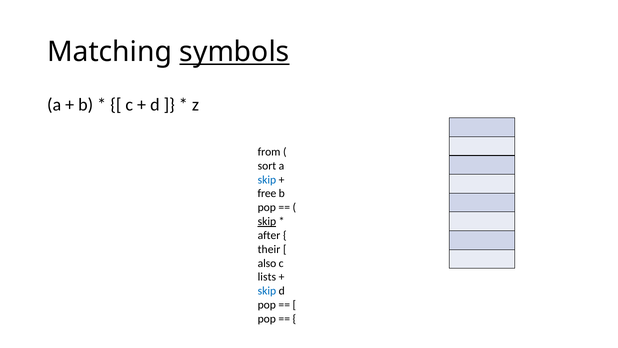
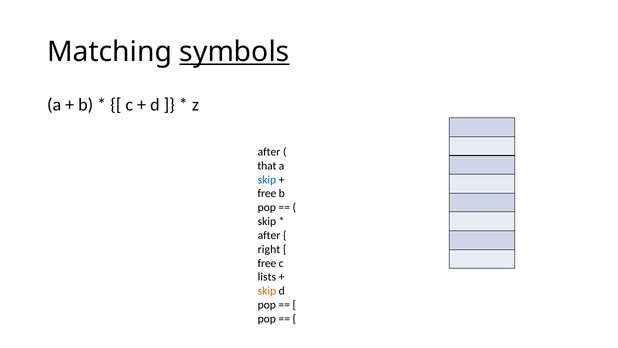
from at (269, 152): from -> after
sort: sort -> that
skip at (267, 221) underline: present -> none
their: their -> right
also at (267, 263): also -> free
skip at (267, 291) colour: blue -> orange
